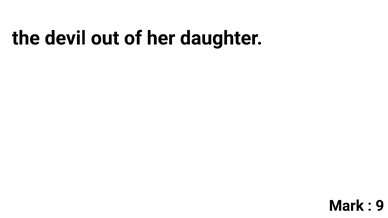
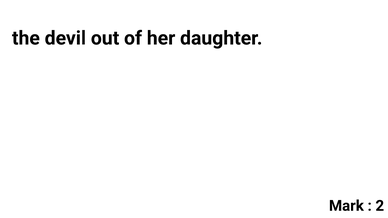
9: 9 -> 2
